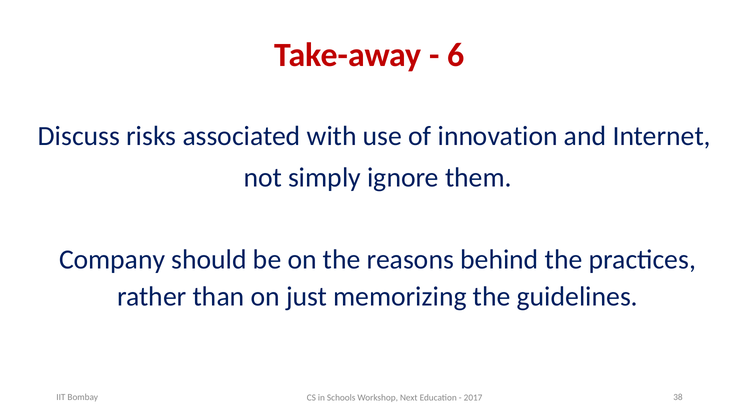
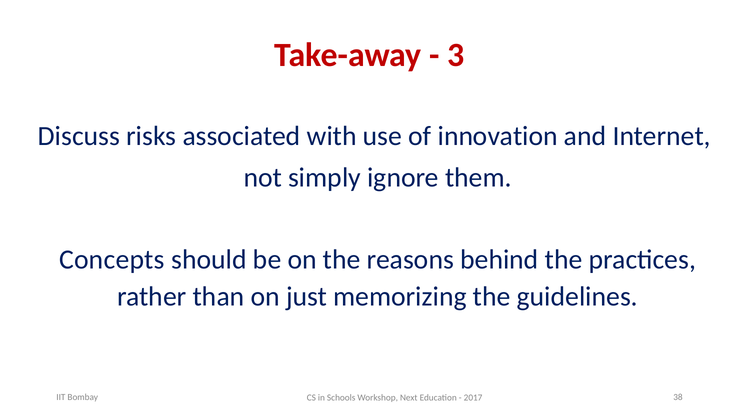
6: 6 -> 3
Company: Company -> Concepts
